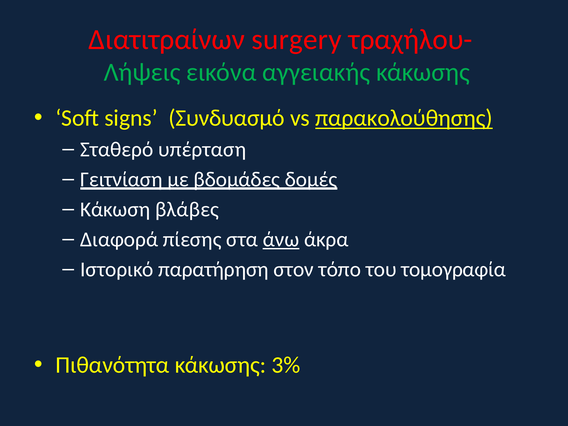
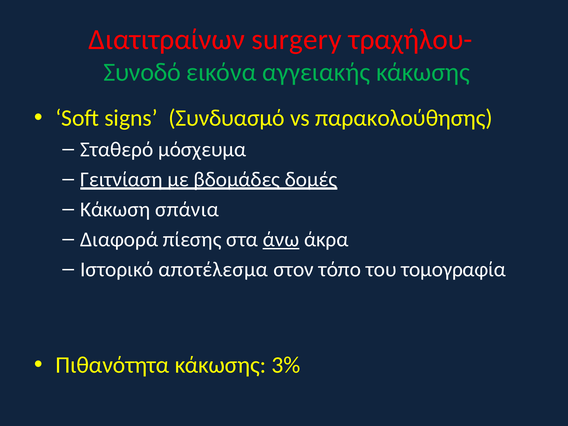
Λήψεις: Λήψεις -> Συνοδό
παρακολούθησης underline: present -> none
υπέρταση: υπέρταση -> μόσχευμα
βλάβες: βλάβες -> σπάνια
παρατήρηση: παρατήρηση -> αποτέλεσμα
